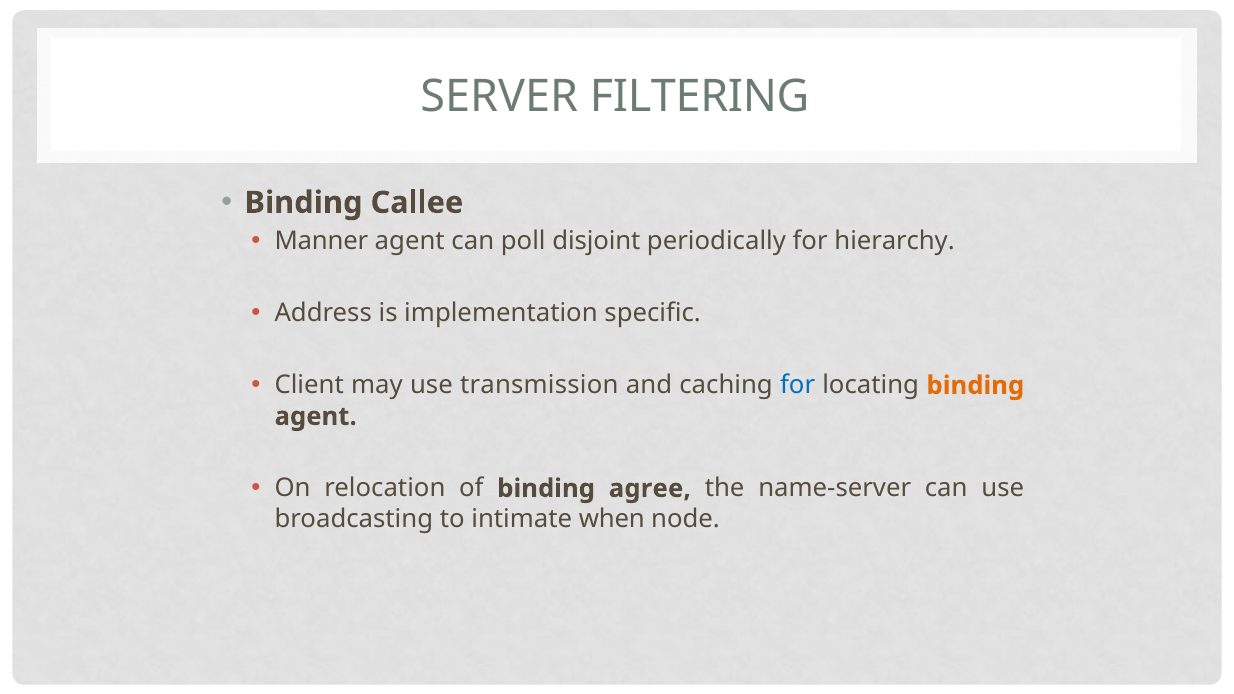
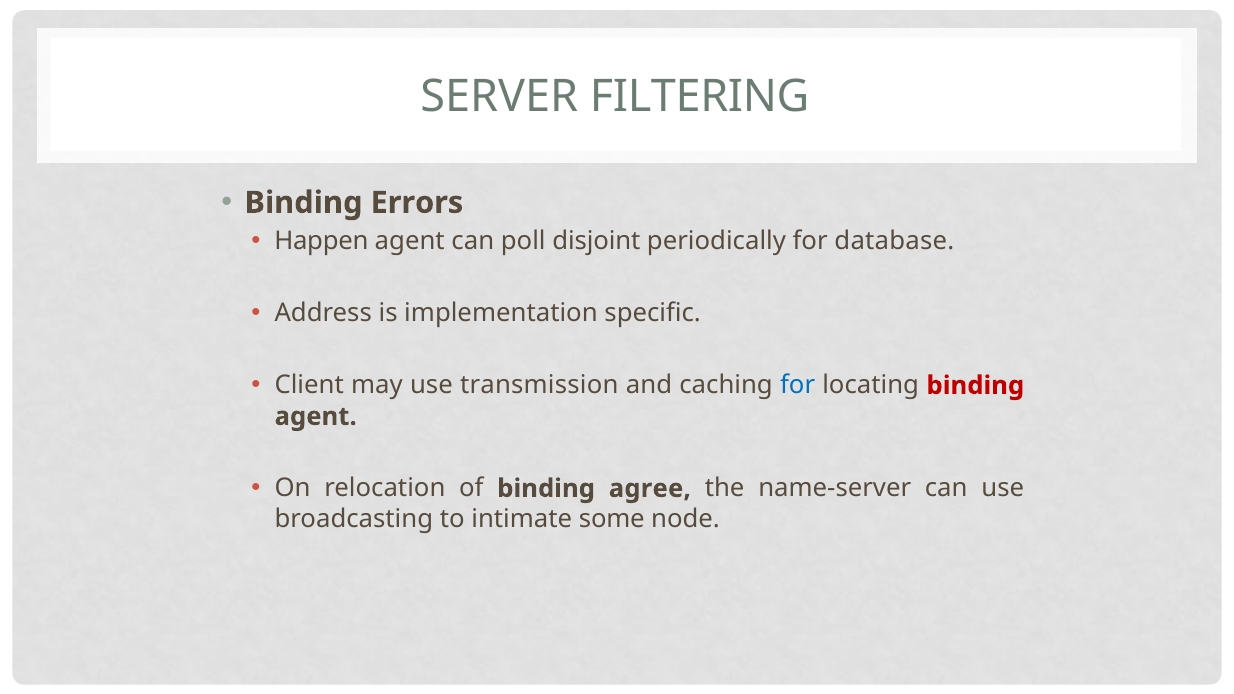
Callee: Callee -> Errors
Manner: Manner -> Happen
hierarchy: hierarchy -> database
binding at (975, 386) colour: orange -> red
when: when -> some
